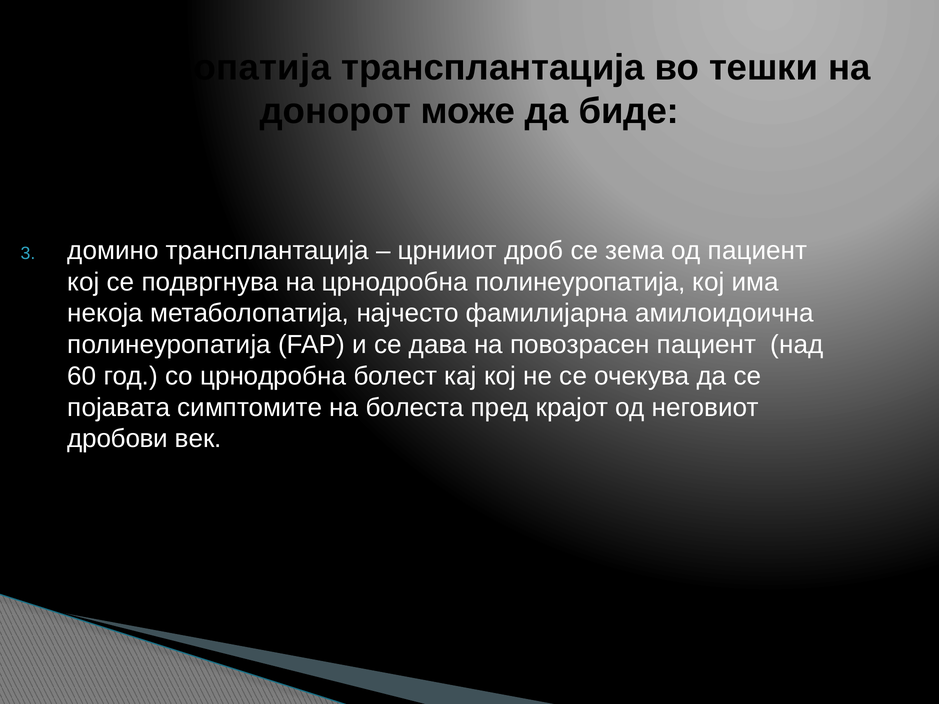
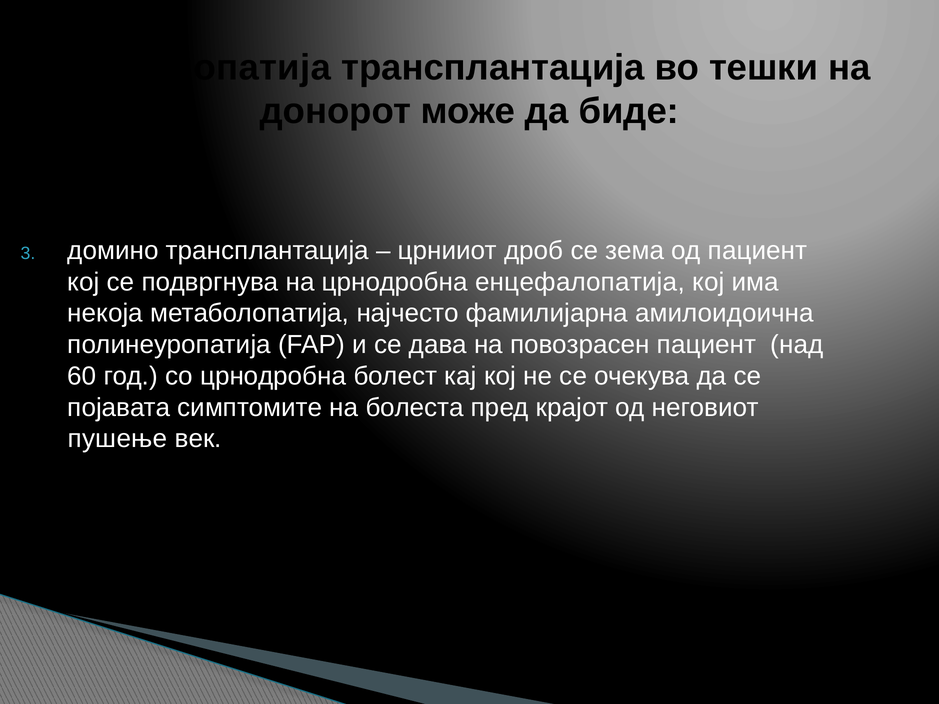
црнодробна полинеуропатија: полинеуропатија -> енцефалопатија
дробови: дробови -> пушење
